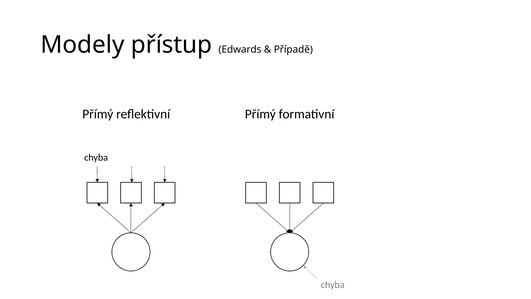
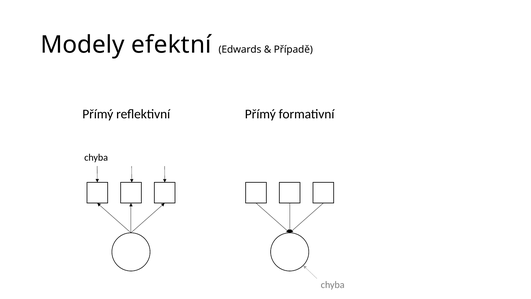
přístup: přístup -> efektní
